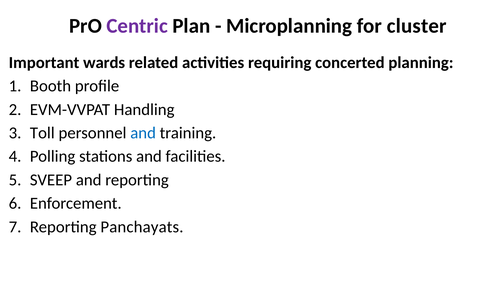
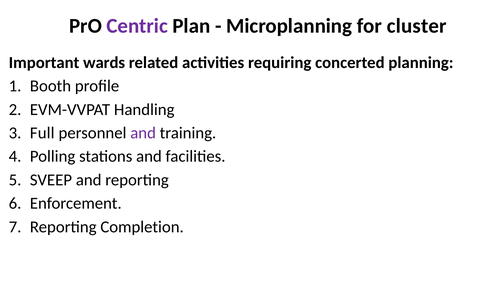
Toll: Toll -> Full
and at (143, 133) colour: blue -> purple
Panchayats: Panchayats -> Completion
